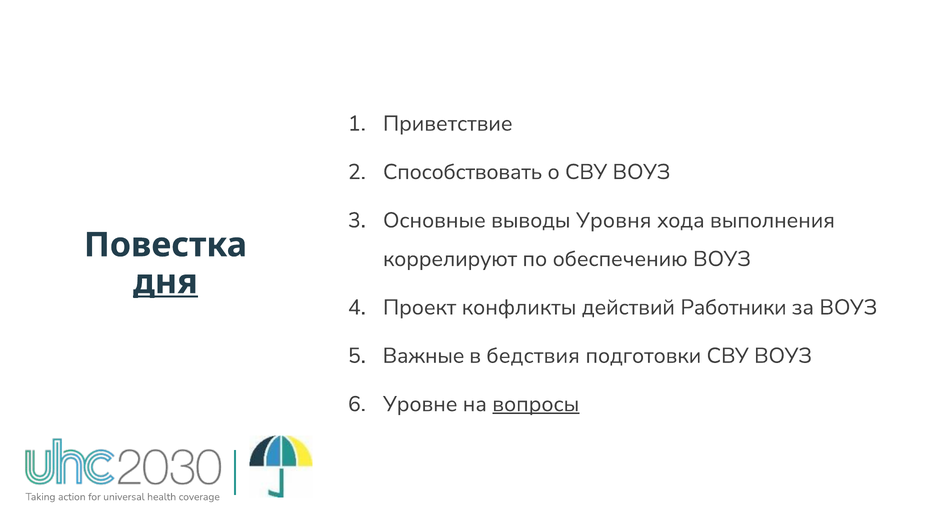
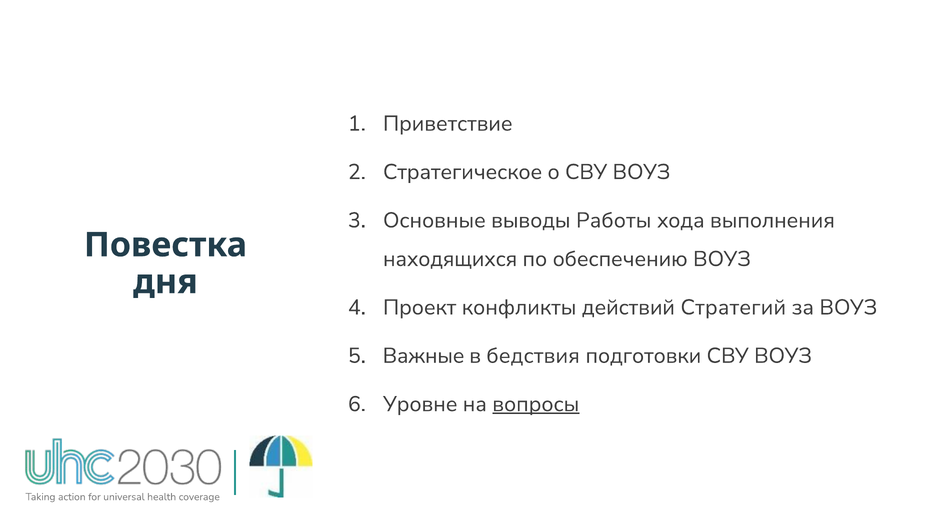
Способствовать: Способствовать -> Стратегическое
Уровня: Уровня -> Работы
коррелируют: коррелируют -> находящихся
дня underline: present -> none
Работники: Работники -> Стратегий
